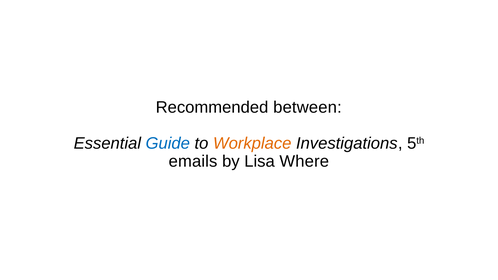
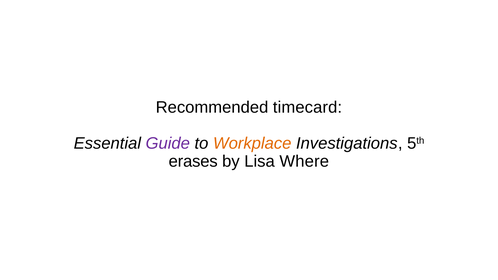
between: between -> timecard
Guide colour: blue -> purple
emails: emails -> erases
